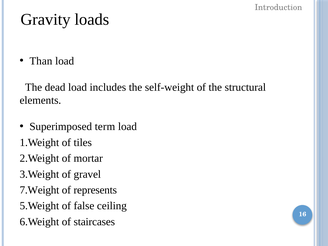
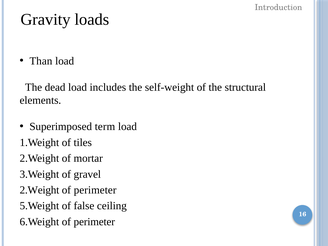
7.Weight at (39, 190): 7.Weight -> 2.Weight
represents at (95, 190): represents -> perimeter
6.Weight of staircases: staircases -> perimeter
